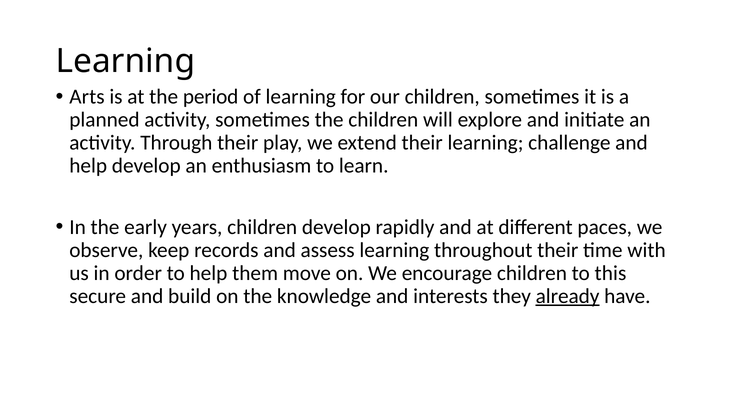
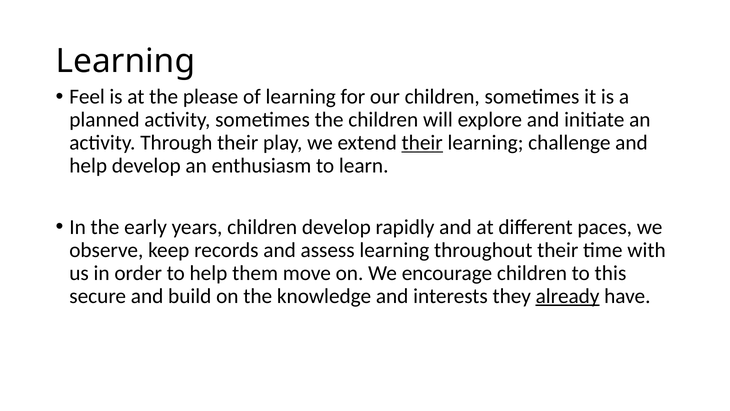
Arts: Arts -> Feel
period: period -> please
their at (422, 143) underline: none -> present
